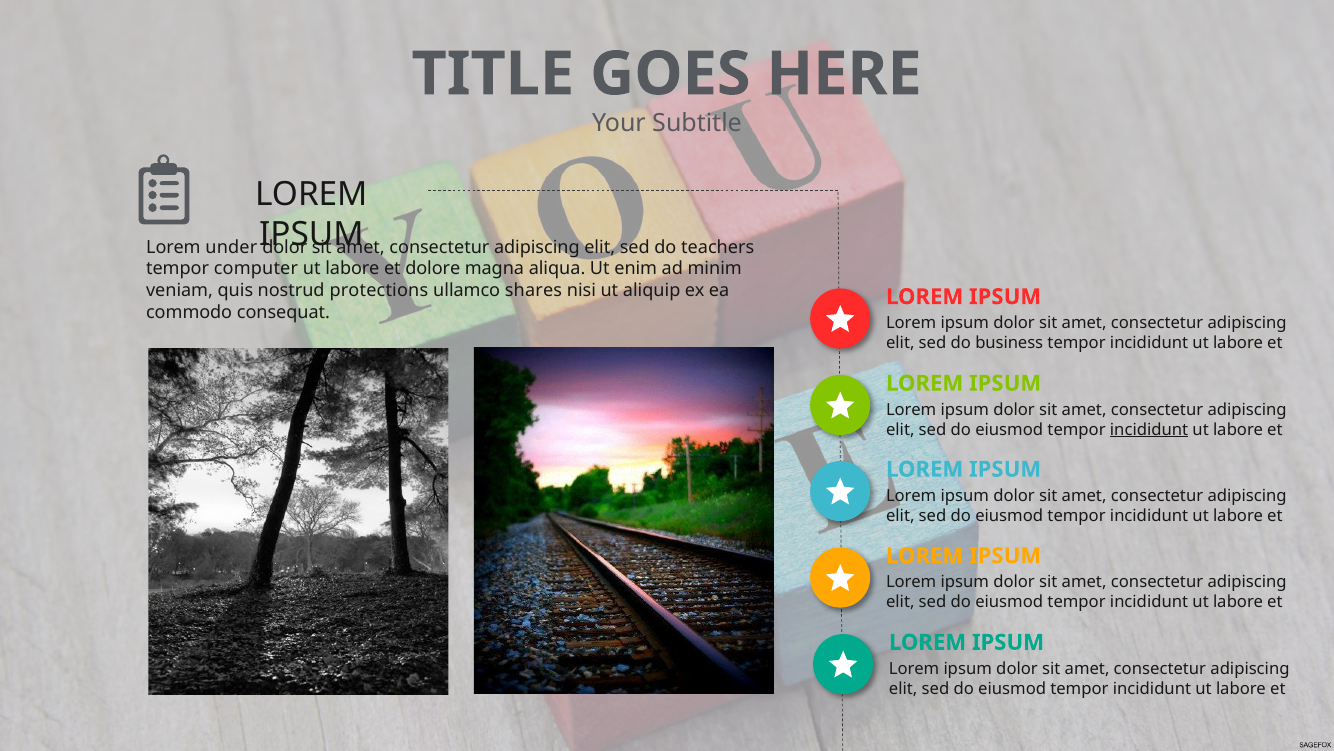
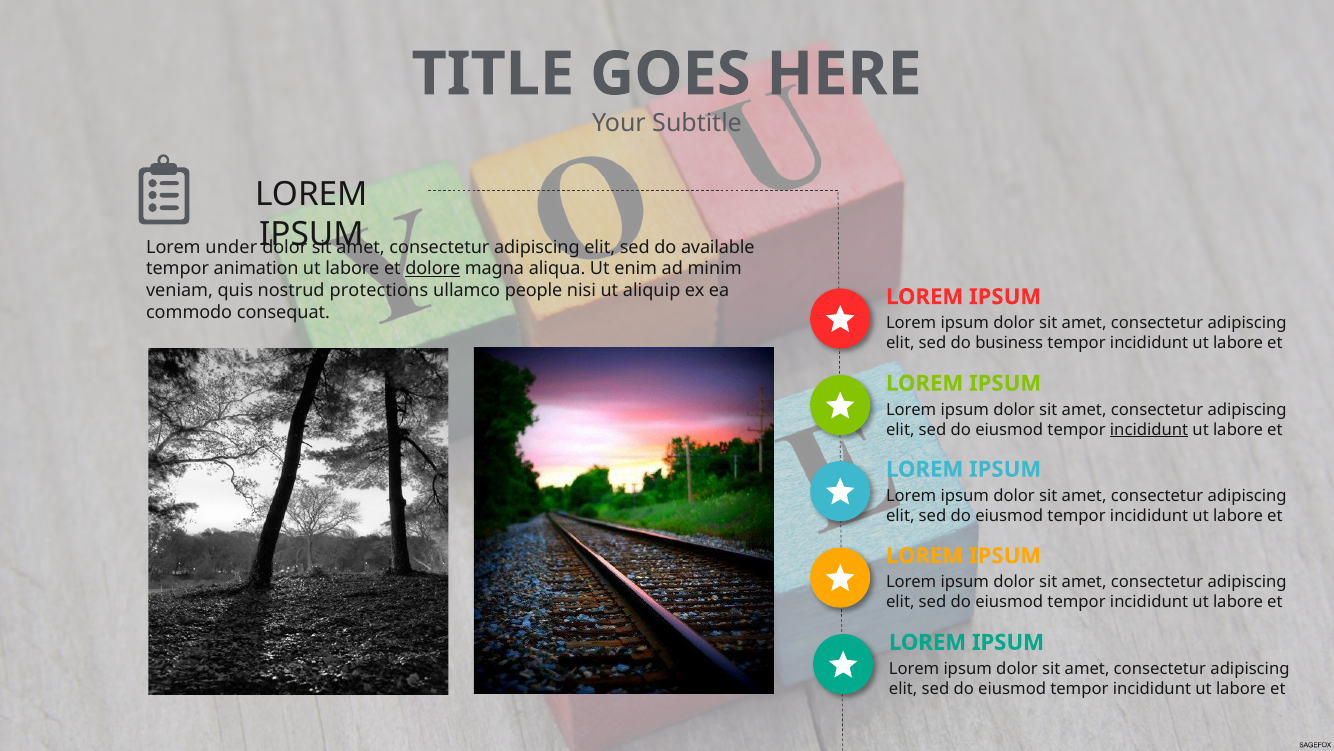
teachers: teachers -> available
computer: computer -> animation
dolore underline: none -> present
shares: shares -> people
